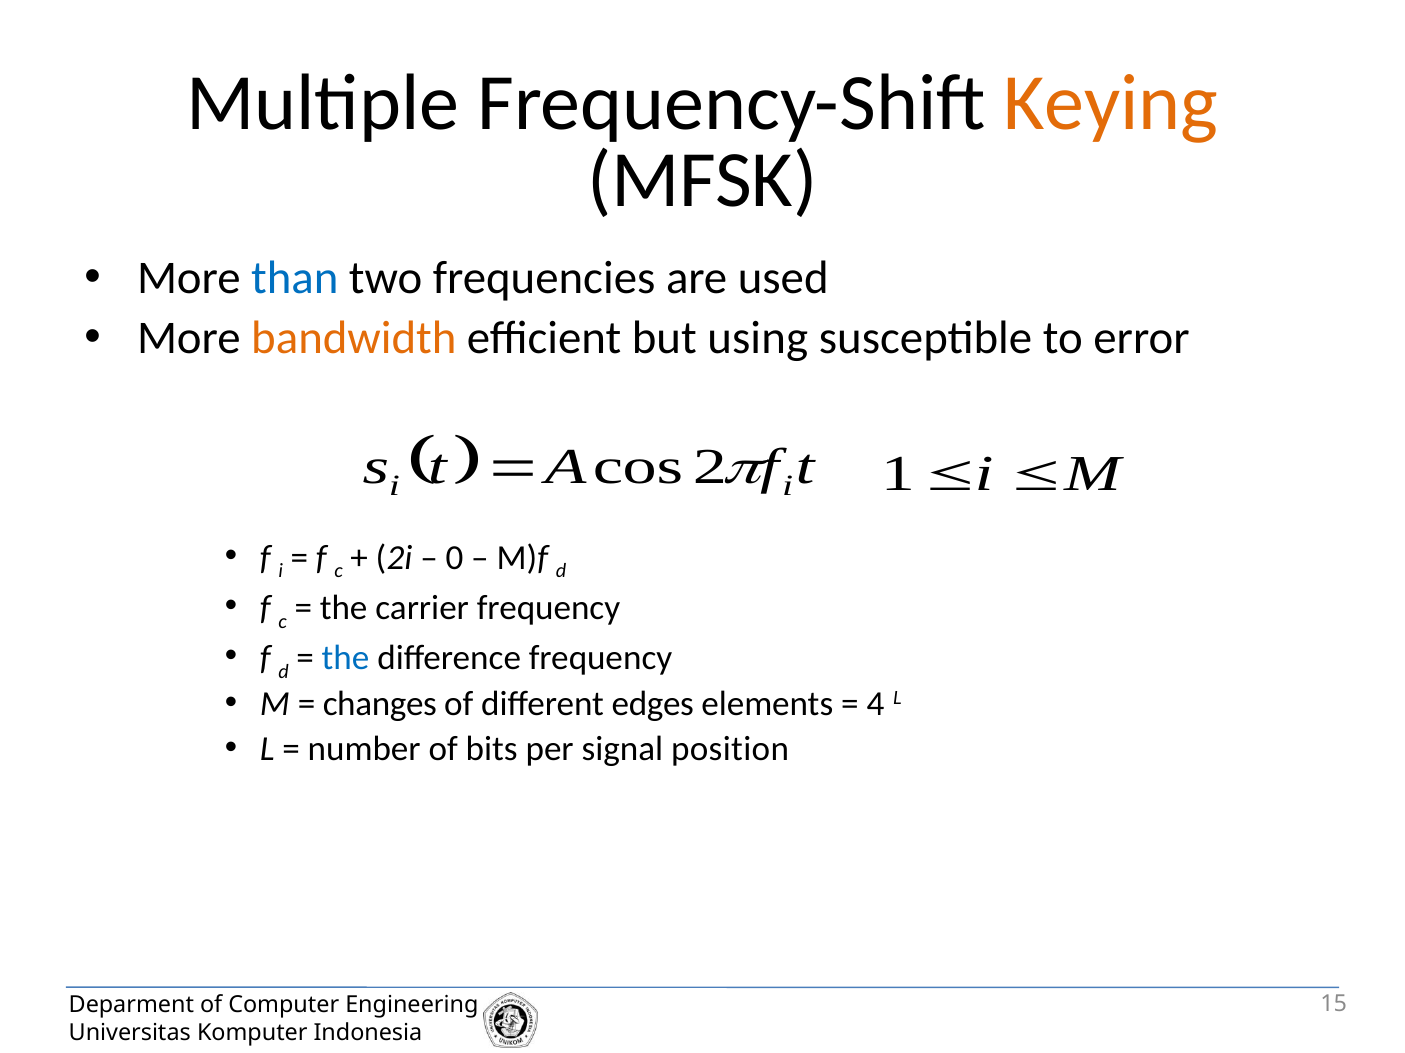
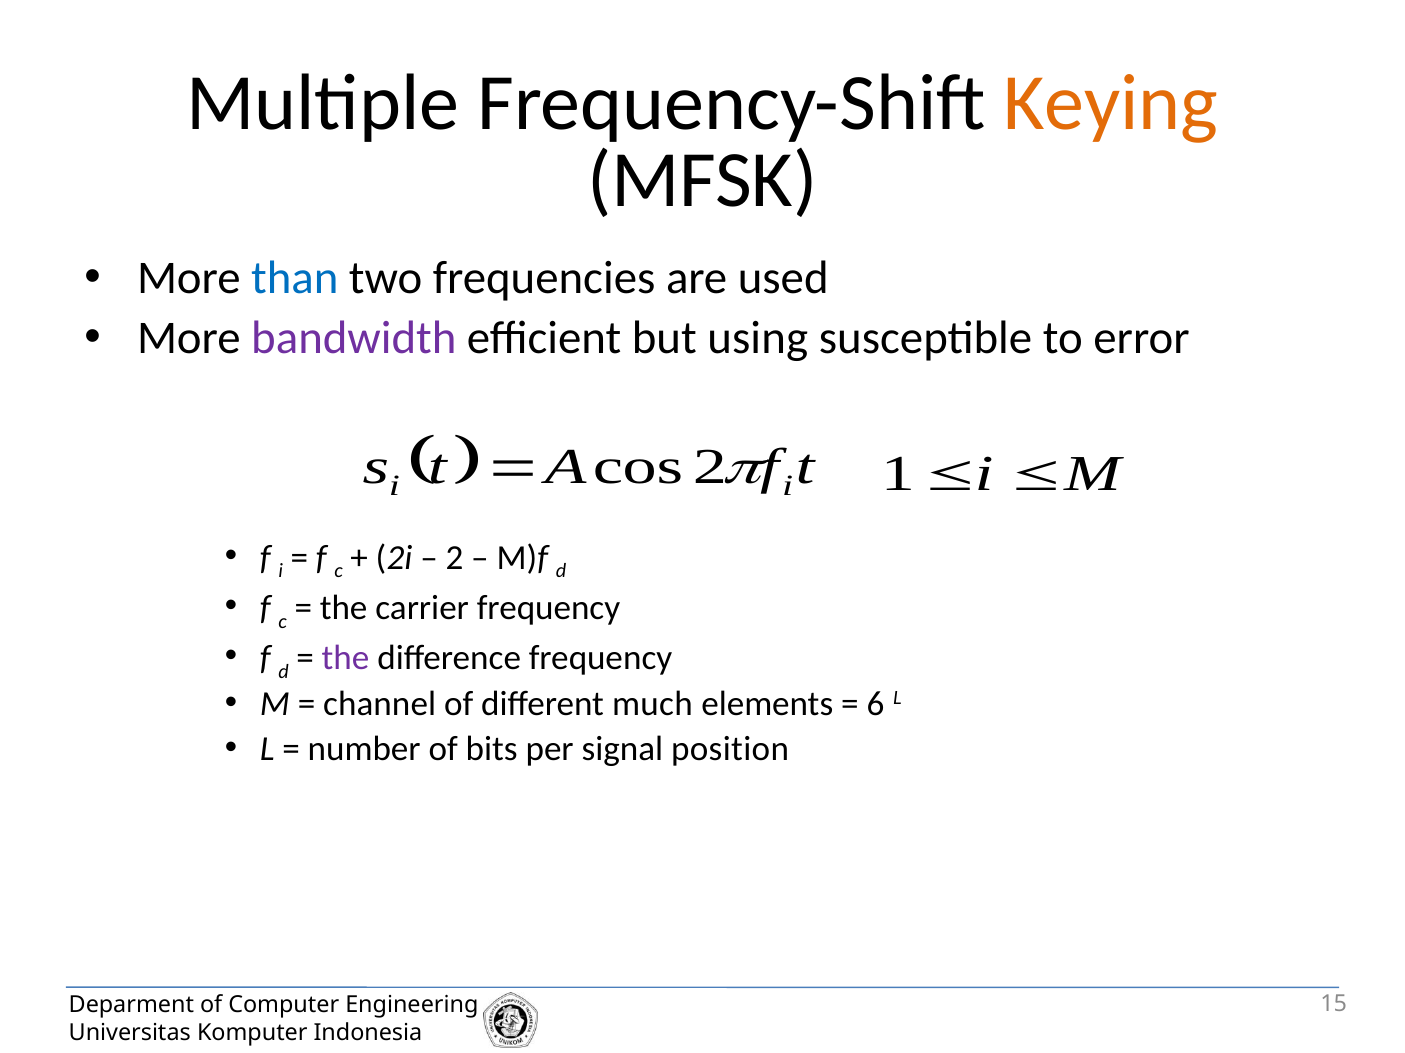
bandwidth colour: orange -> purple
0 at (454, 558): 0 -> 2
the at (346, 658) colour: blue -> purple
changes: changes -> channel
edges: edges -> much
4: 4 -> 6
